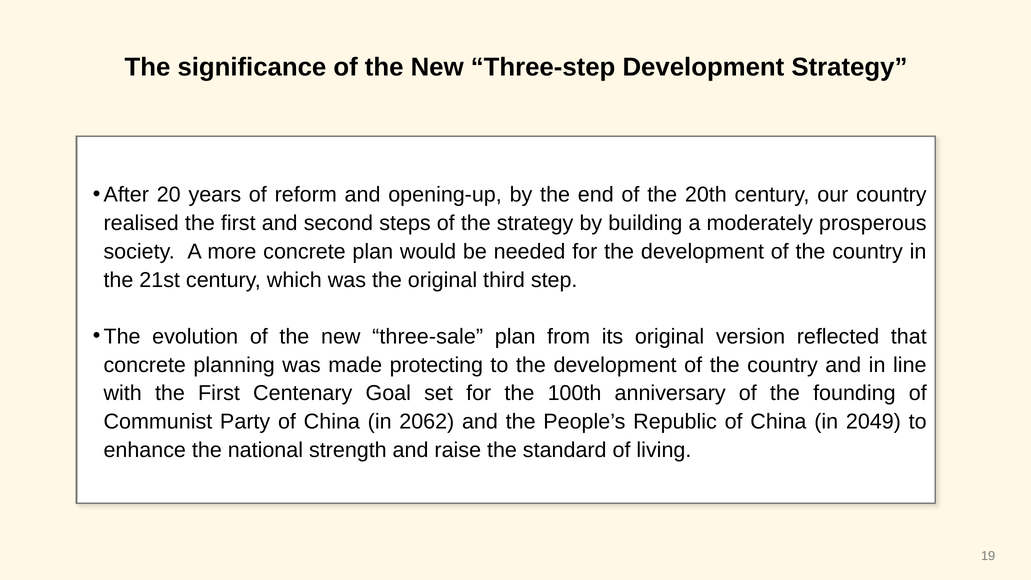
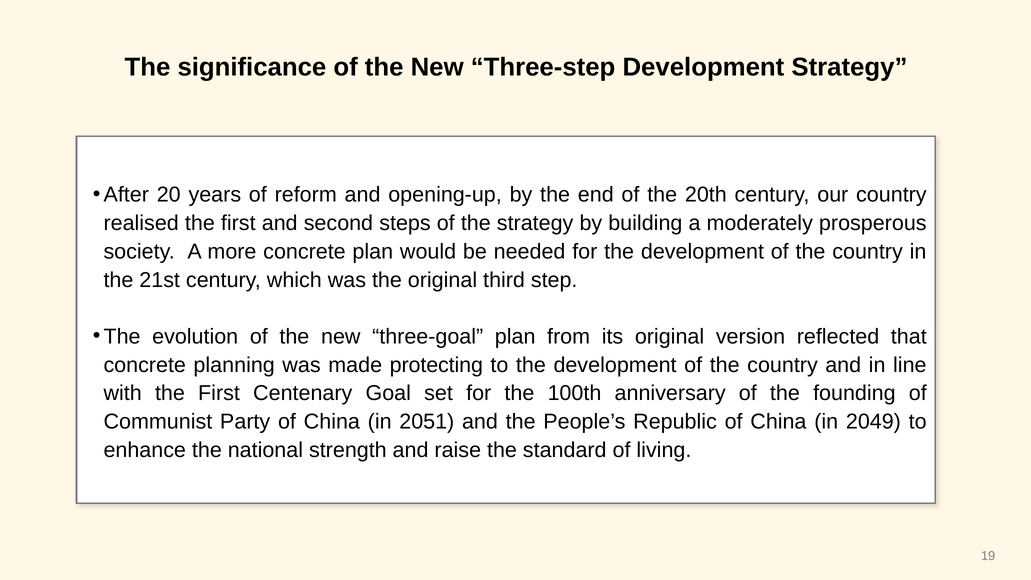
three-sale: three-sale -> three-goal
2062: 2062 -> 2051
